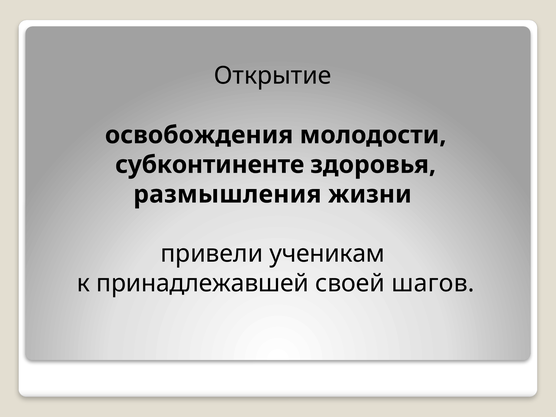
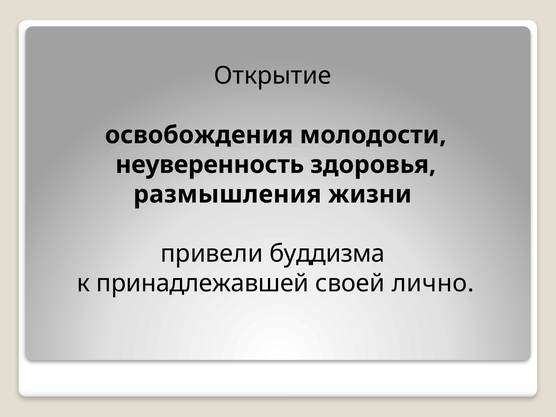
субконтиненте: субконтиненте -> неуверенность
ученикам: ученикам -> буддизма
шагов: шагов -> лично
